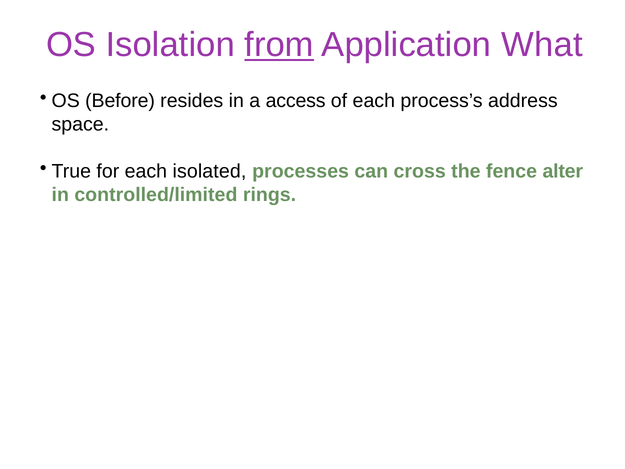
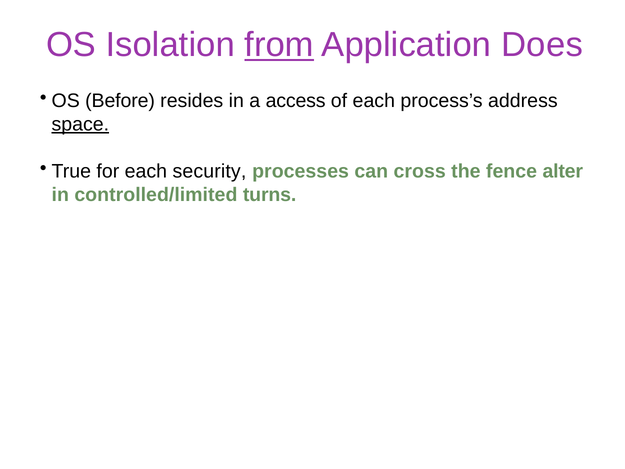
What: What -> Does
space underline: none -> present
isolated: isolated -> security
rings: rings -> turns
